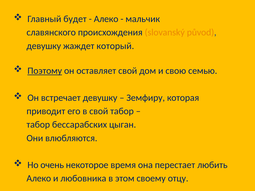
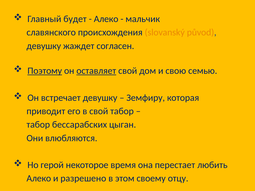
который: который -> согласен
оставляет underline: none -> present
очень: очень -> герой
любовникa: любовникa -> разрешено
